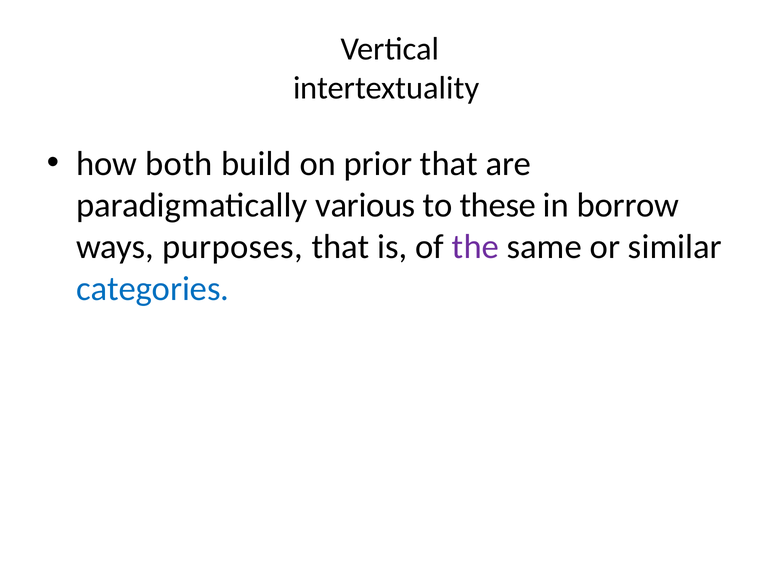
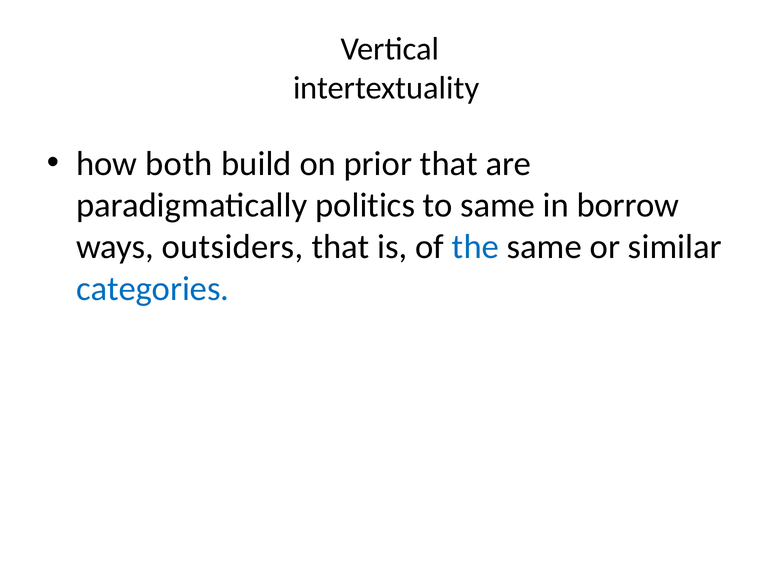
various: various -> politics
to these: these -> same
purposes: purposes -> outsiders
the colour: purple -> blue
